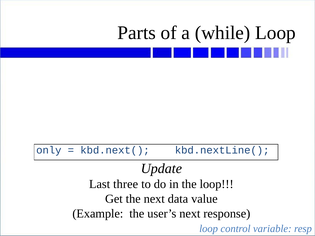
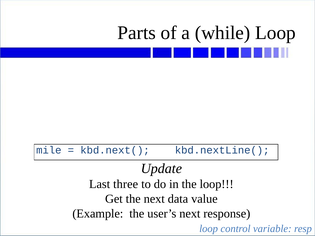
only: only -> mile
